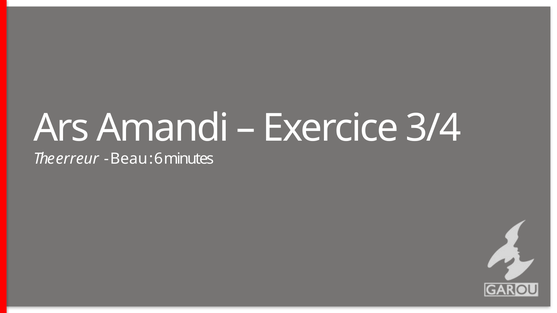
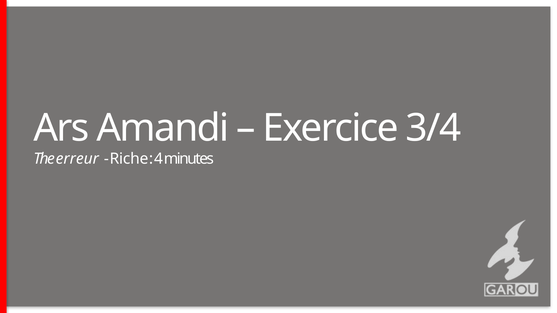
Beau: Beau -> Riche
6: 6 -> 4
